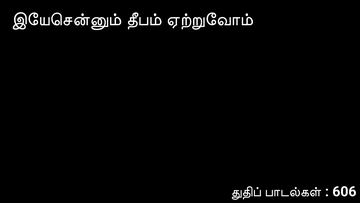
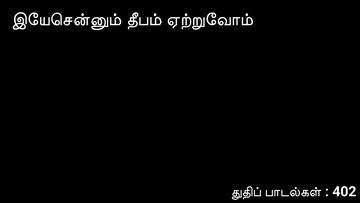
606: 606 -> 402
